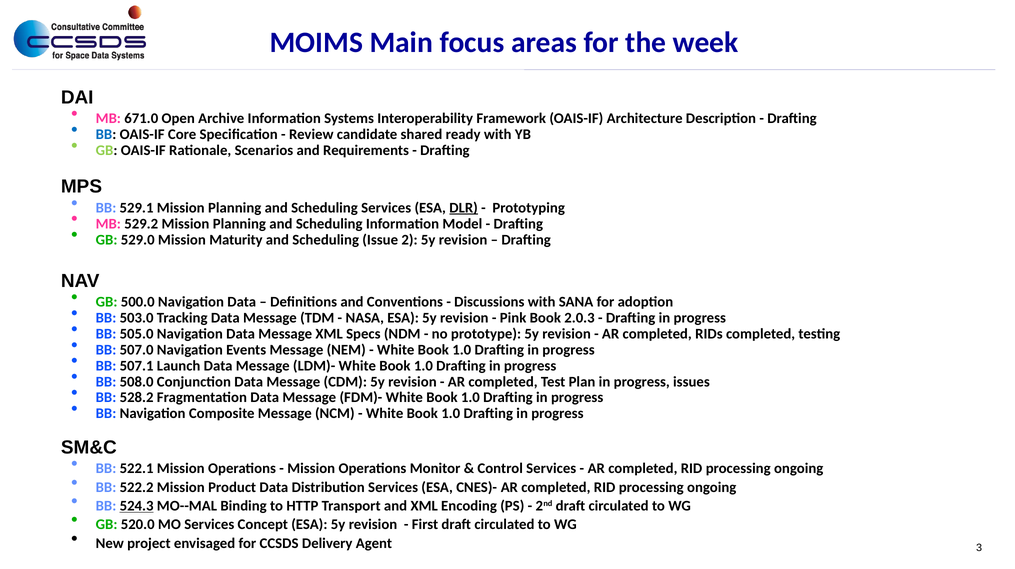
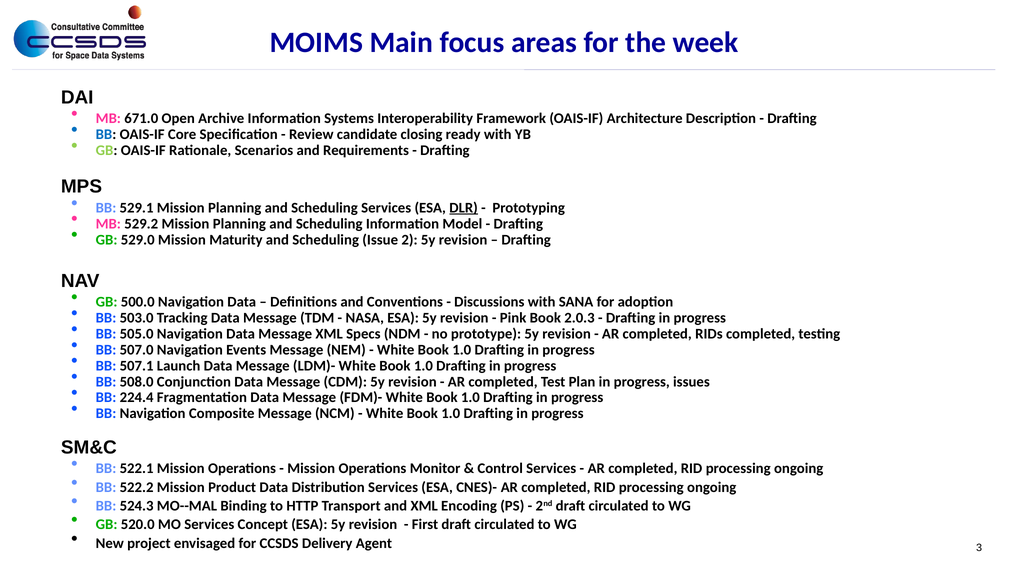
shared: shared -> closing
528.2: 528.2 -> 224.4
524.3 underline: present -> none
